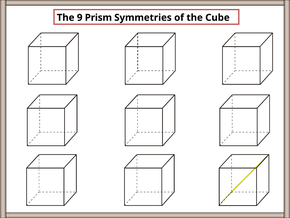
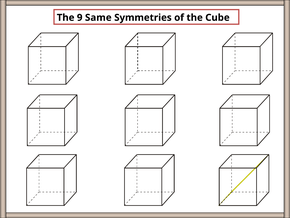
Prism: Prism -> Same
